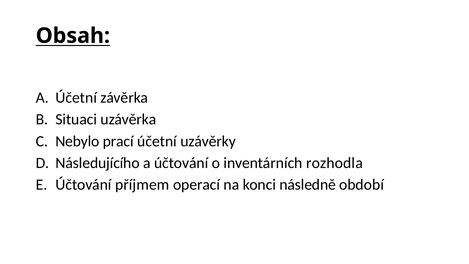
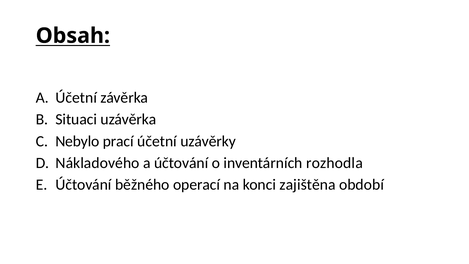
Následujícího: Následujícího -> Nákladového
příjmem: příjmem -> běžného
následně: následně -> zajištěna
